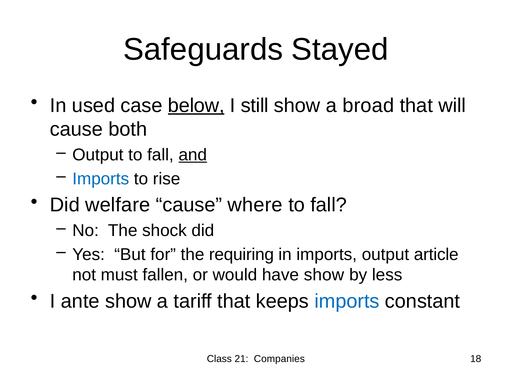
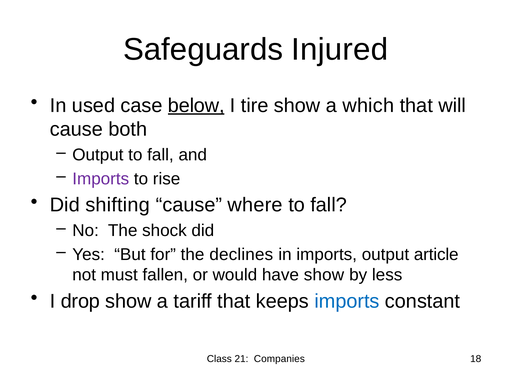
Stayed: Stayed -> Injured
still: still -> tire
broad: broad -> which
and underline: present -> none
Imports at (101, 179) colour: blue -> purple
welfare: welfare -> shifting
requiring: requiring -> declines
ante: ante -> drop
